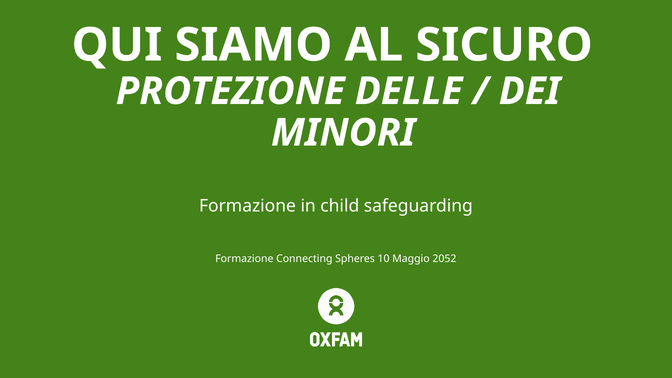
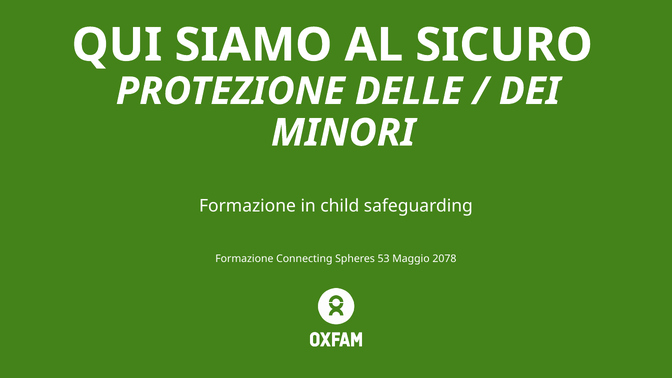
10: 10 -> 53
2052: 2052 -> 2078
